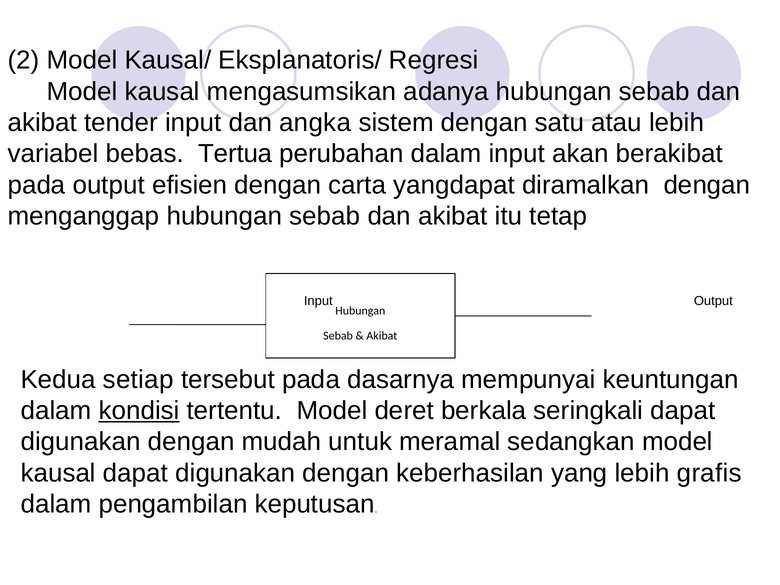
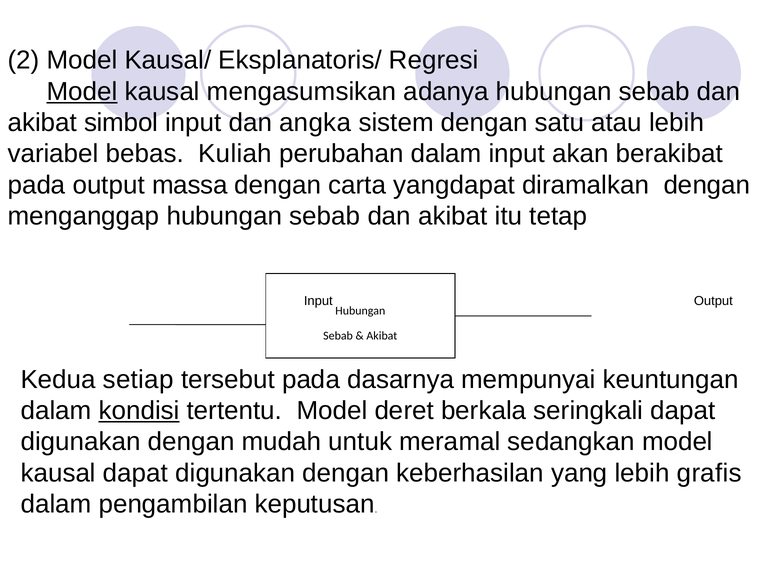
Model at (82, 91) underline: none -> present
tender: tender -> simbol
Tertua: Tertua -> Kuliah
efisien: efisien -> massa
